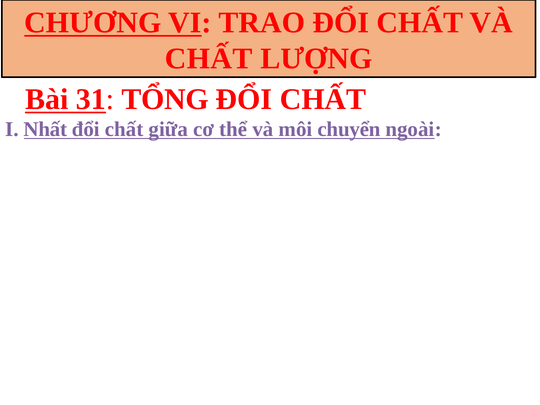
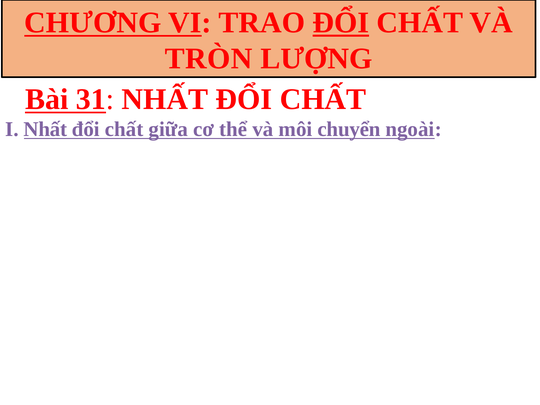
ĐỔI at (341, 23) underline: none -> present
CHẤT at (209, 59): CHẤT -> TRÒN
31 TỔNG: TỔNG -> NHẤT
